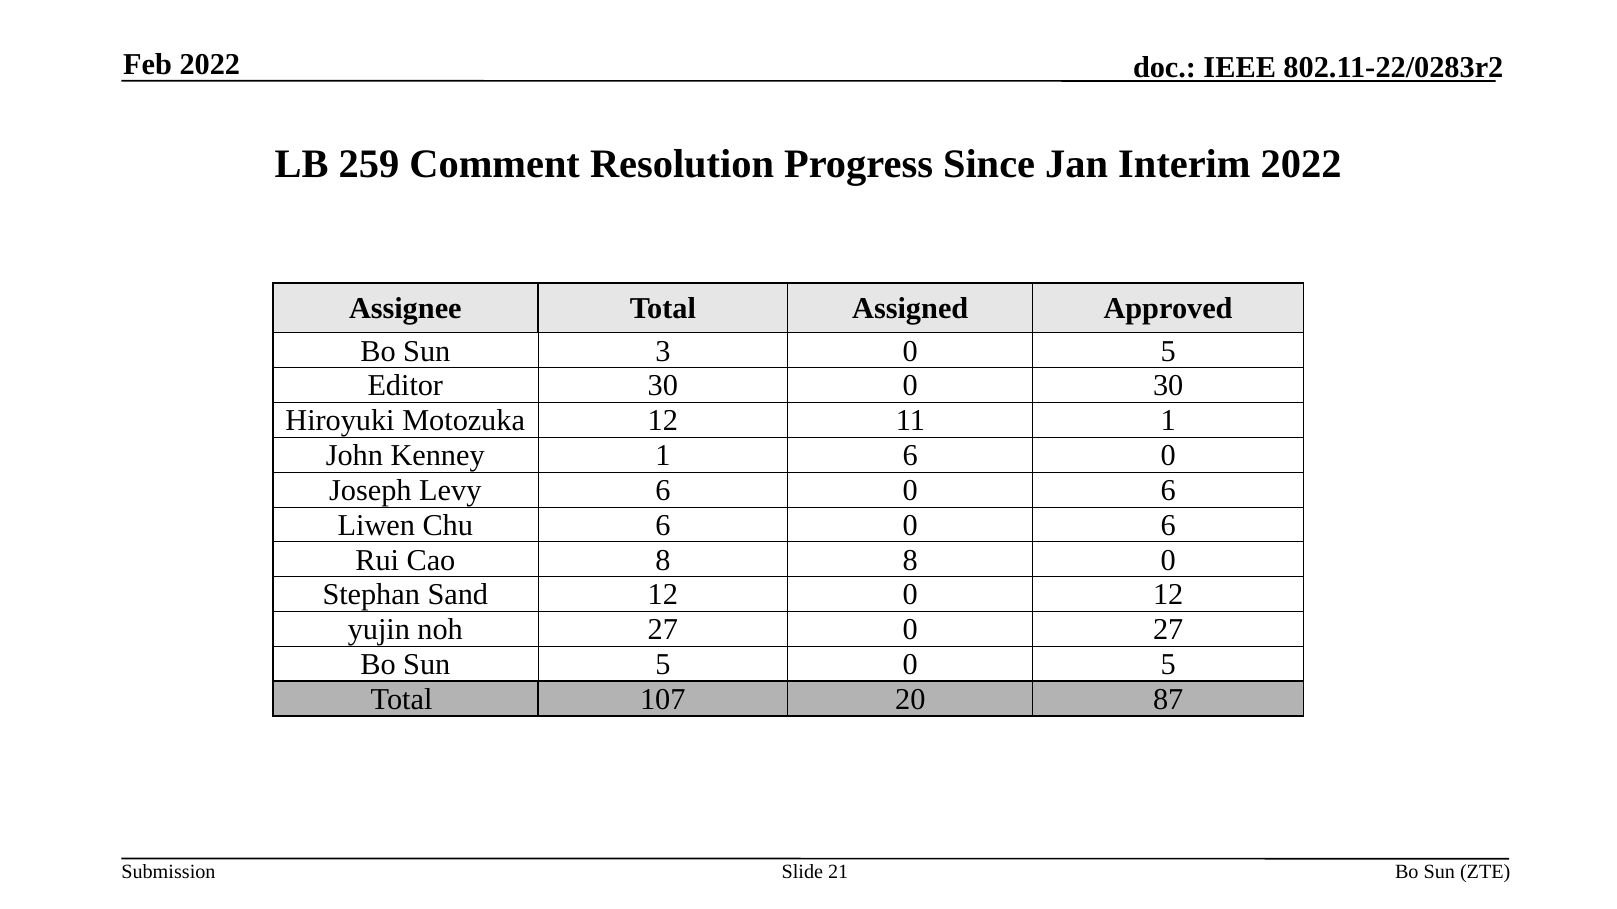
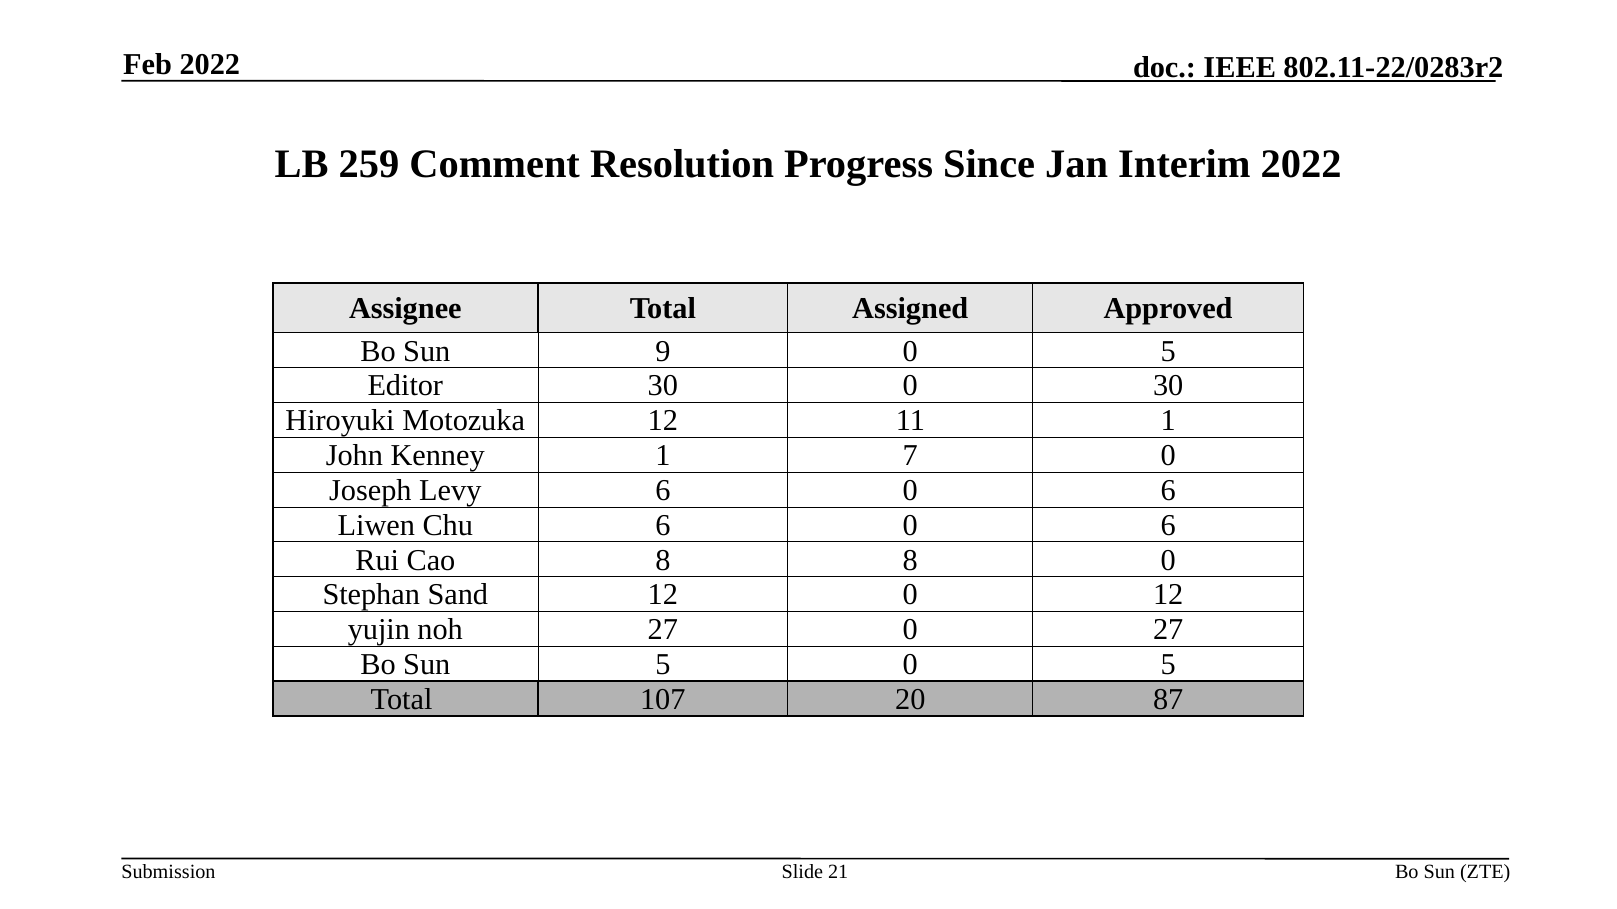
3: 3 -> 9
1 6: 6 -> 7
